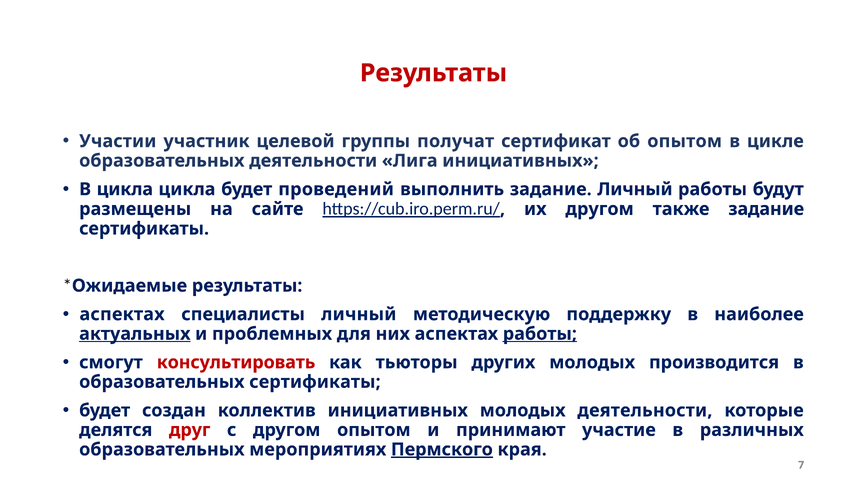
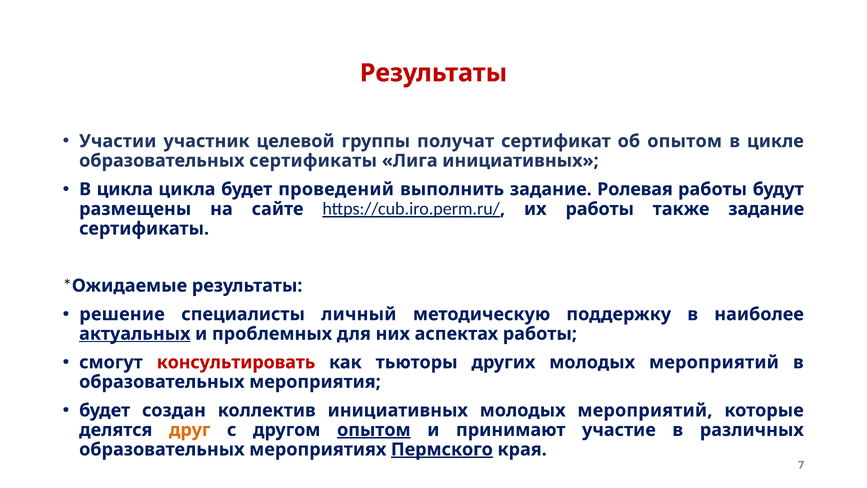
образовательных деятельности: деятельности -> сертификаты
задание Личный: Личный -> Ролевая
их другом: другом -> работы
аспектах at (122, 314): аспектах -> решение
работы at (540, 334) underline: present -> none
других молодых производится: производится -> мероприятий
образовательных сертификаты: сертификаты -> мероприятия
инициативных молодых деятельности: деятельности -> мероприятий
друг colour: red -> orange
опытом at (374, 430) underline: none -> present
